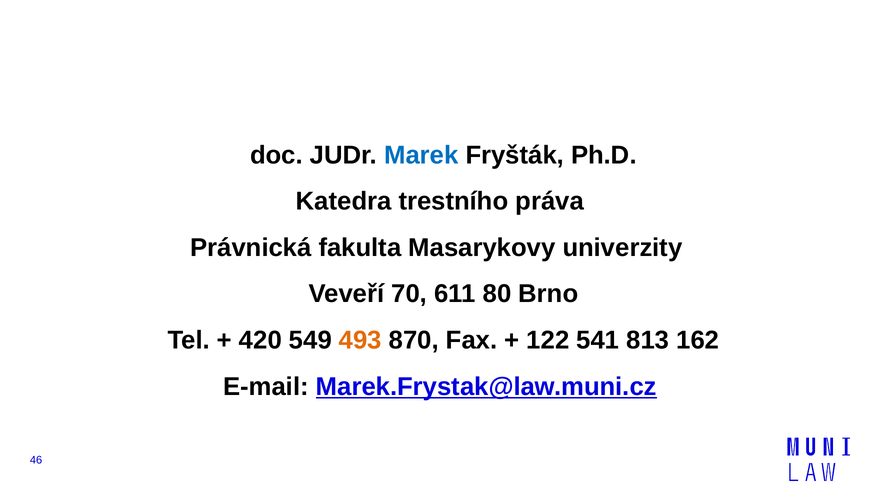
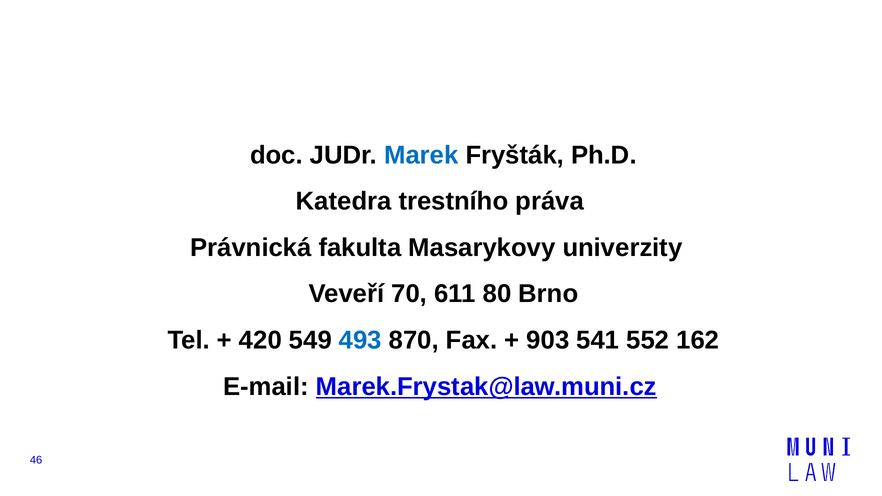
493 colour: orange -> blue
122: 122 -> 903
813: 813 -> 552
